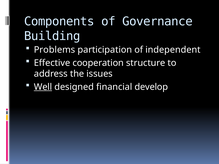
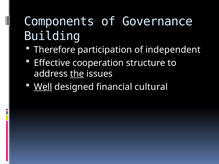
Problems: Problems -> Therefore
the underline: none -> present
develop: develop -> cultural
